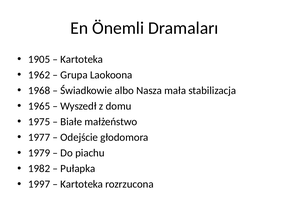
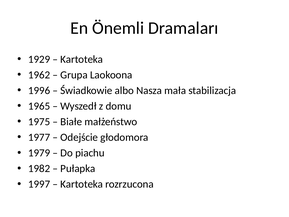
1905: 1905 -> 1929
1968: 1968 -> 1996
